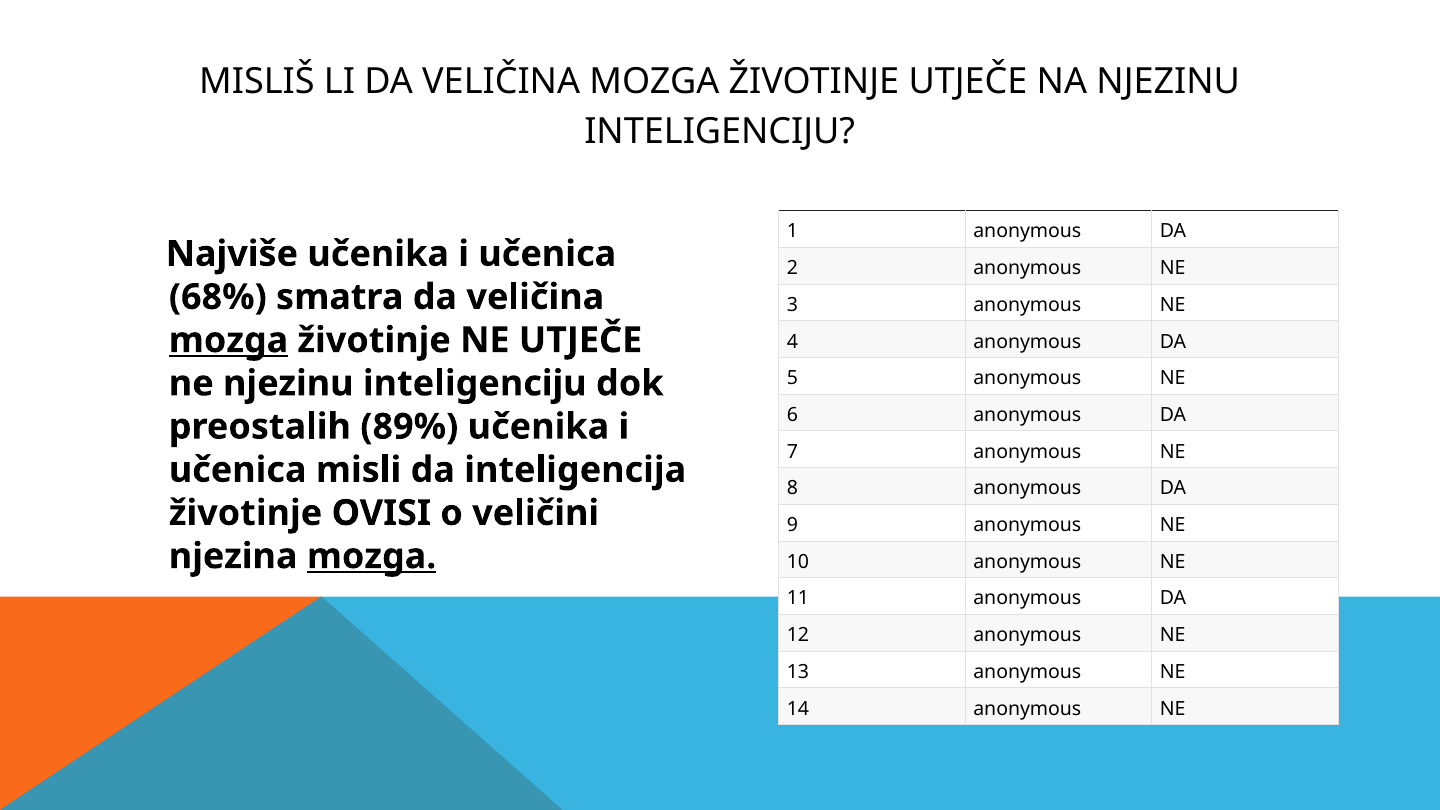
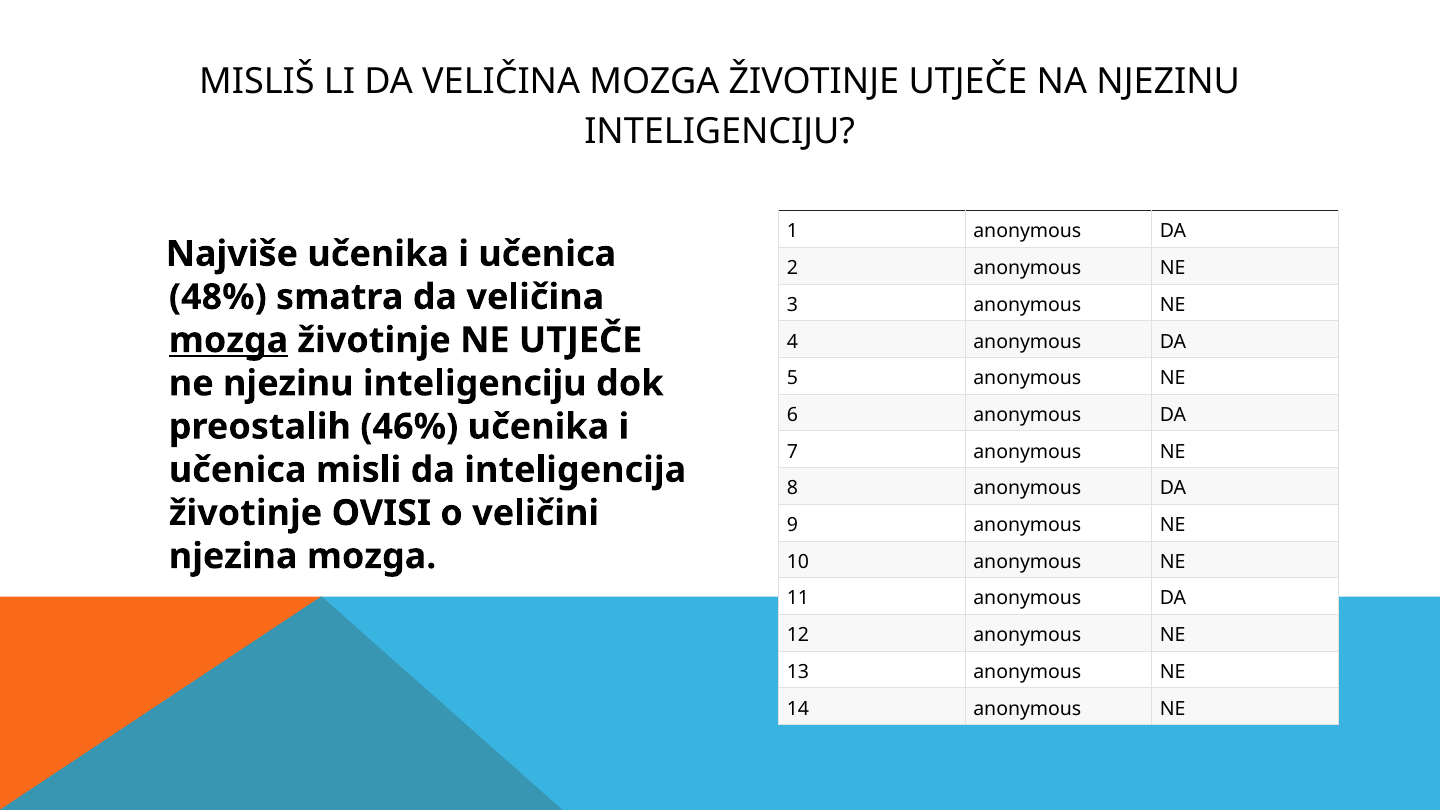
68%: 68% -> 48%
89%: 89% -> 46%
mozga at (372, 556) underline: present -> none
